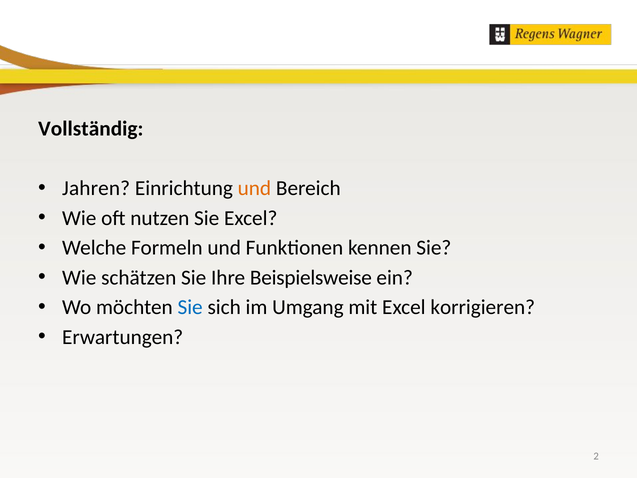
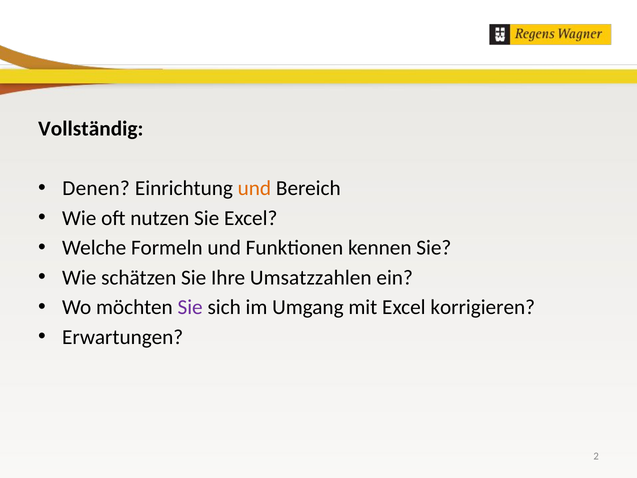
Jahren: Jahren -> Denen
Beispielsweise: Beispielsweise -> Umsatzzahlen
Sie at (190, 307) colour: blue -> purple
